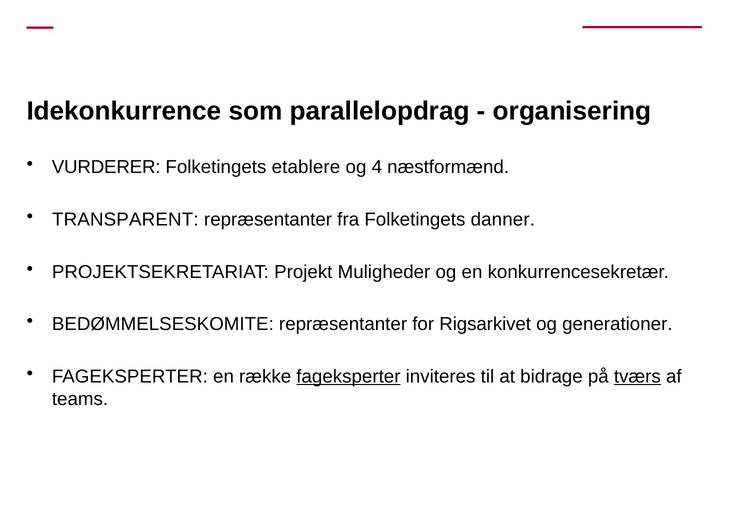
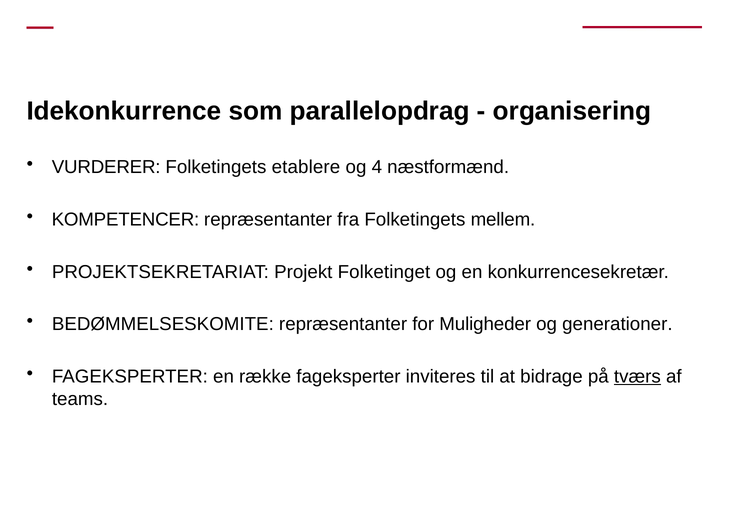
TRANSPARENT: TRANSPARENT -> KOMPETENCER
danner: danner -> mellem
Muligheder: Muligheder -> Folketinget
Rigsarkivet: Rigsarkivet -> Muligheder
fageksperter at (348, 377) underline: present -> none
